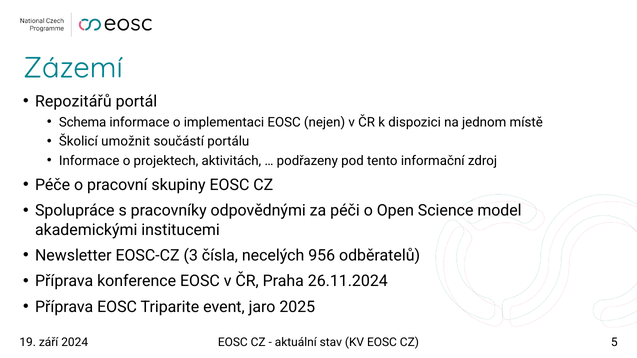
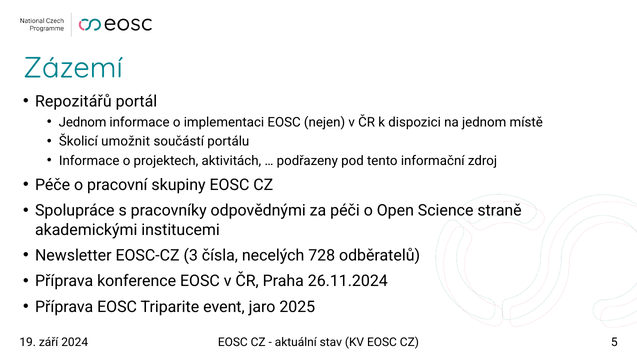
Schema at (83, 122): Schema -> Jednom
model: model -> straně
956: 956 -> 728
